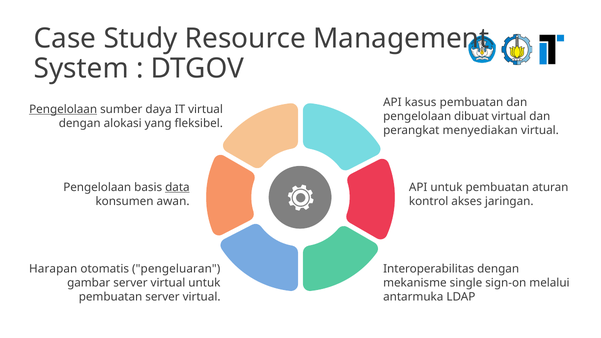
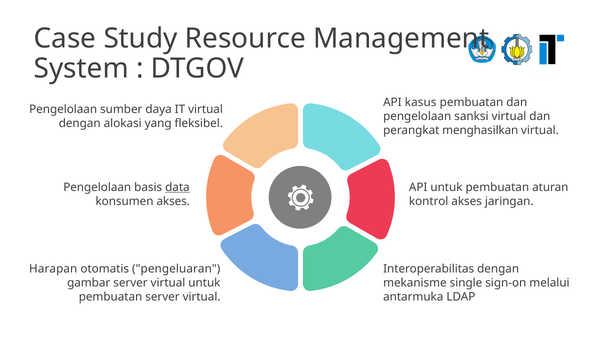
Pengelolaan at (63, 109) underline: present -> none
dibuat: dibuat -> sanksi
menyediakan: menyediakan -> menghasilkan
konsumen awan: awan -> akses
